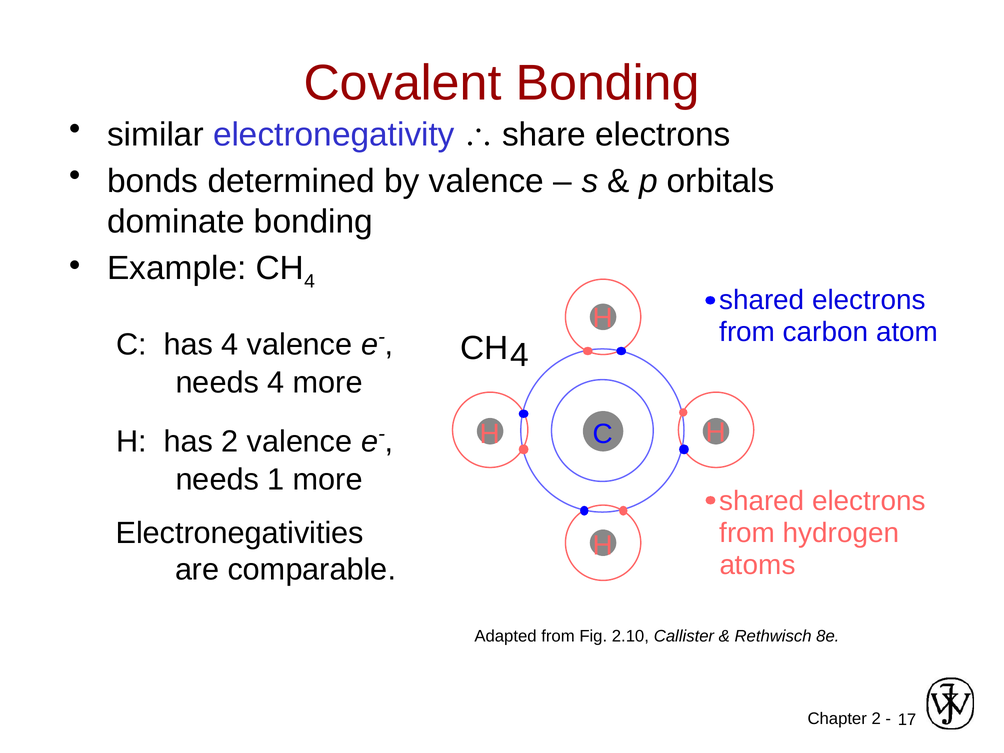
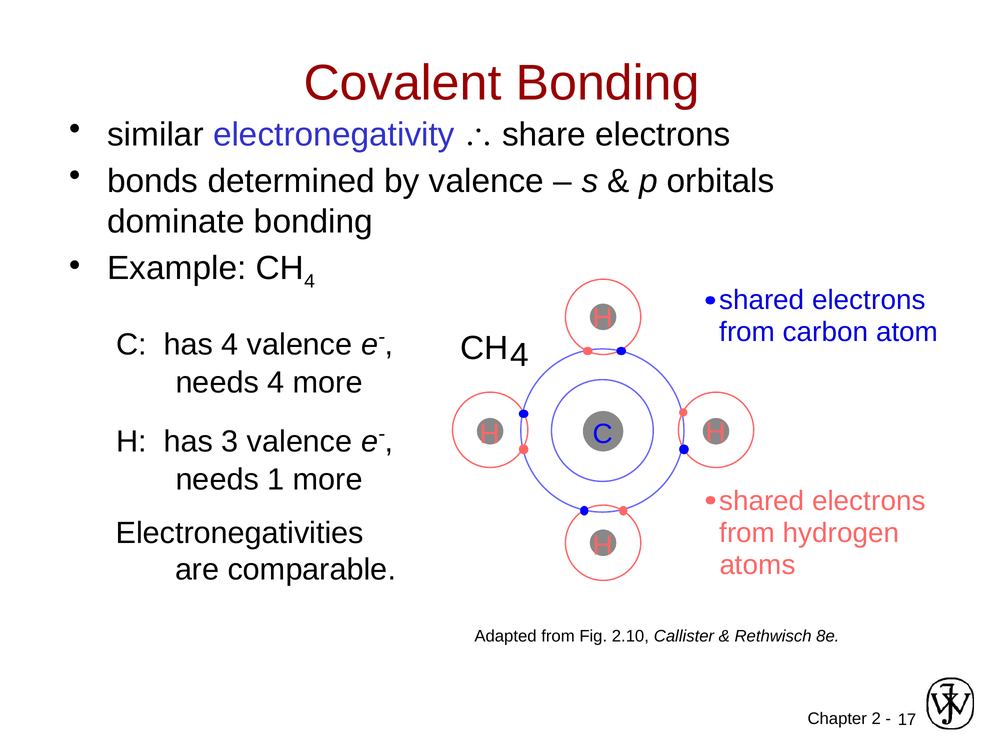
has 2: 2 -> 3
